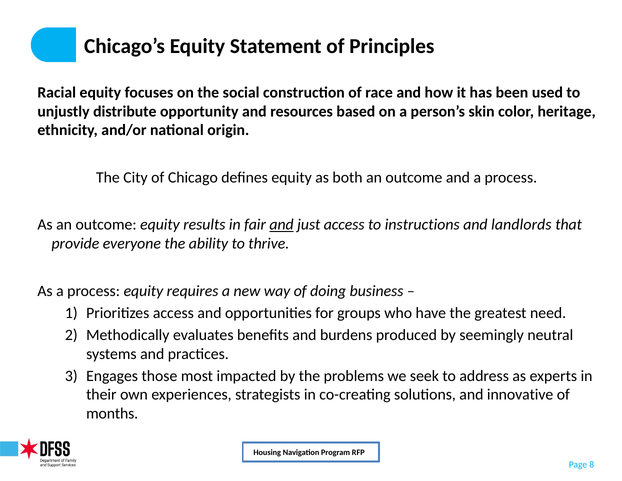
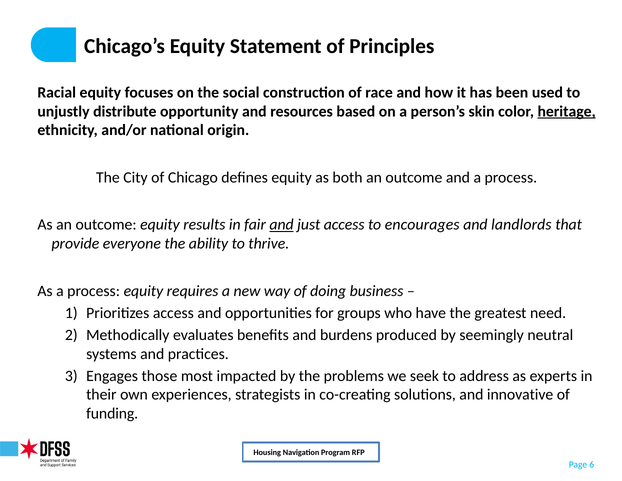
heritage underline: none -> present
instructions: instructions -> encourages
months: months -> funding
8: 8 -> 6
